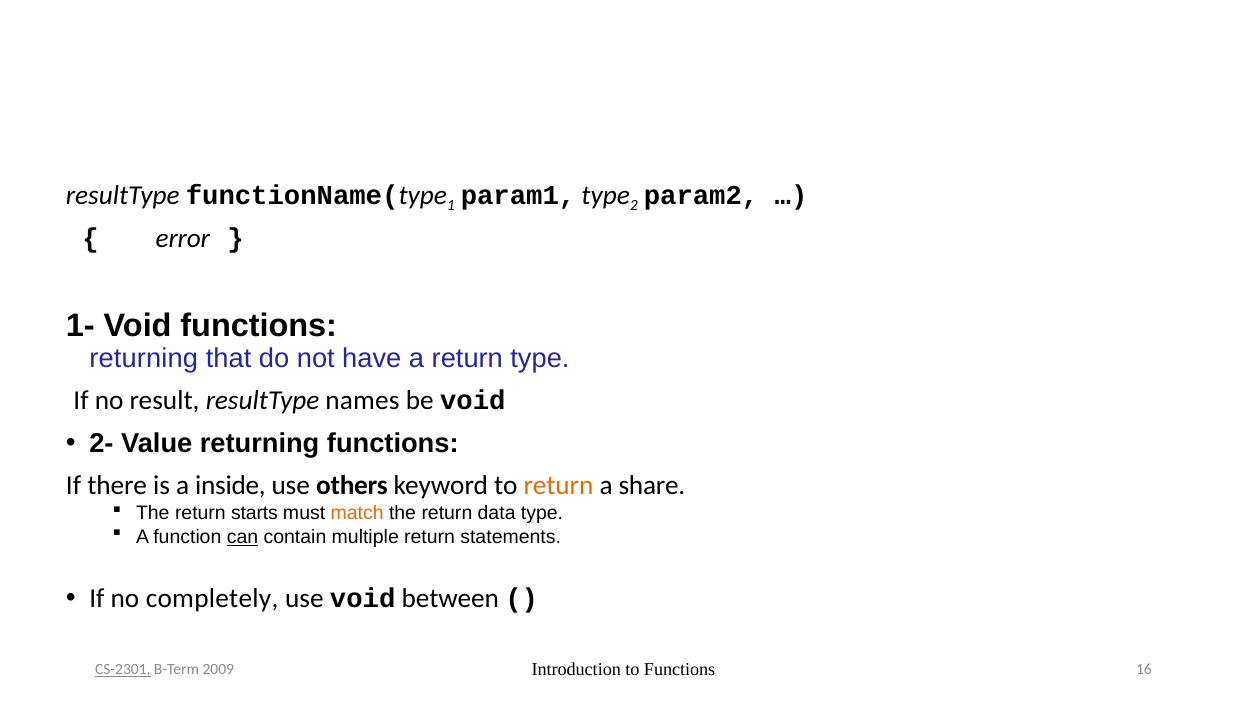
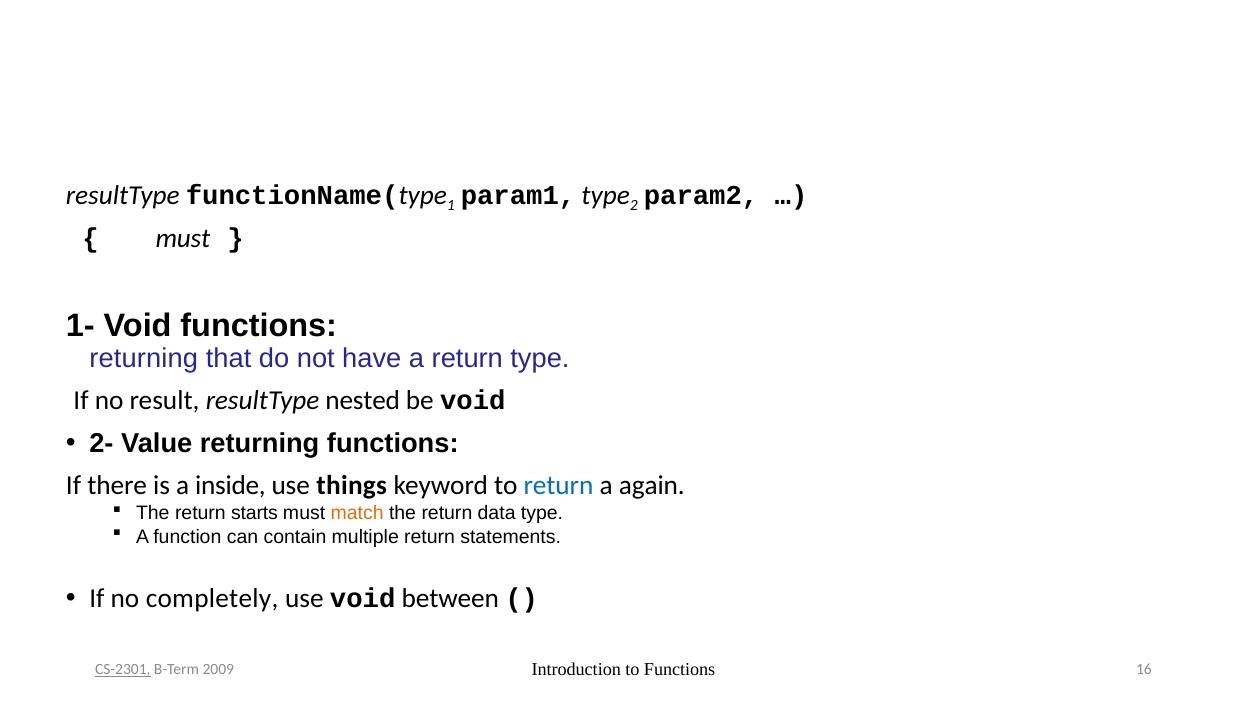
error at (183, 239): error -> must
names: names -> nested
others: others -> things
return at (559, 486) colour: orange -> blue
share: share -> again
can underline: present -> none
